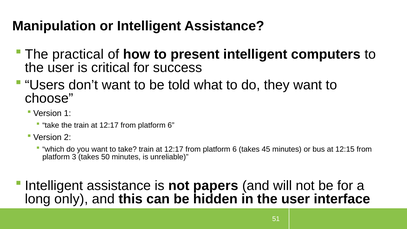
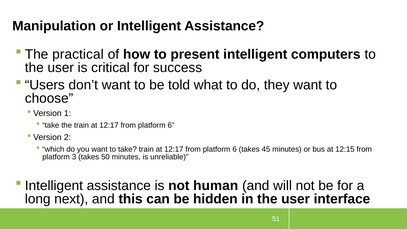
papers: papers -> human
only: only -> next
